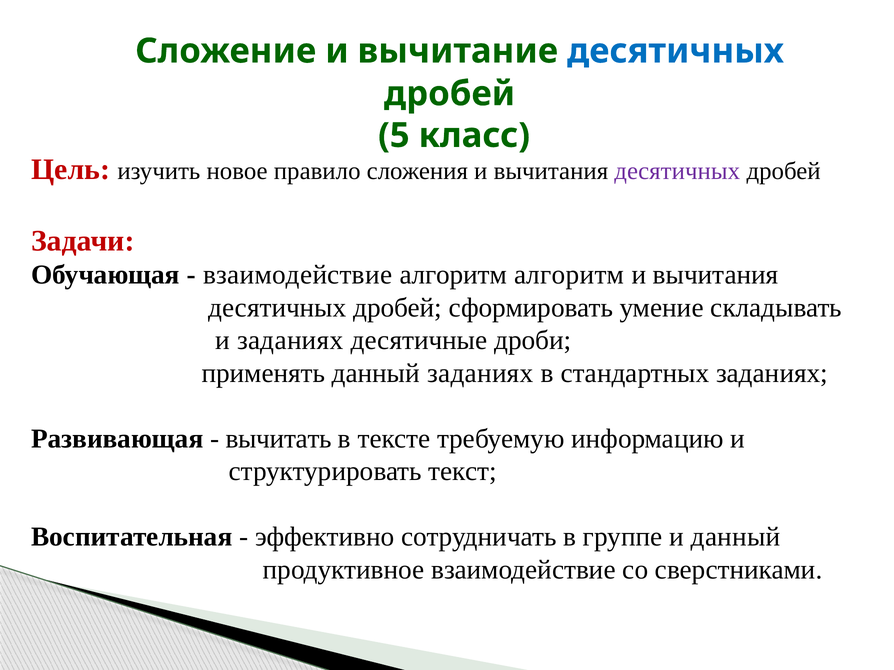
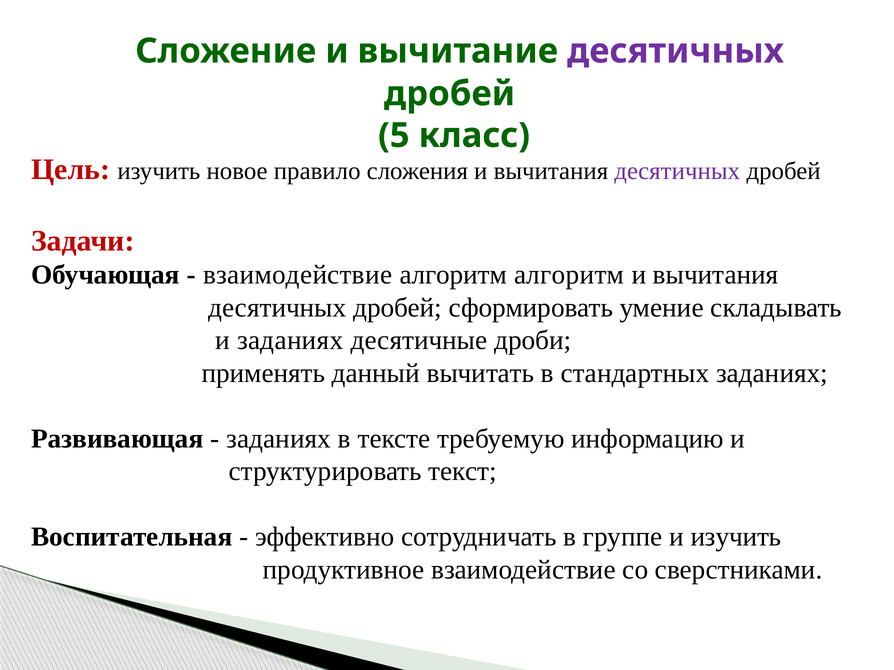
десятичных at (675, 51) colour: blue -> purple
данный заданиях: заданиях -> вычитать
вычитать at (279, 439): вычитать -> заданиях
и данный: данный -> изучить
